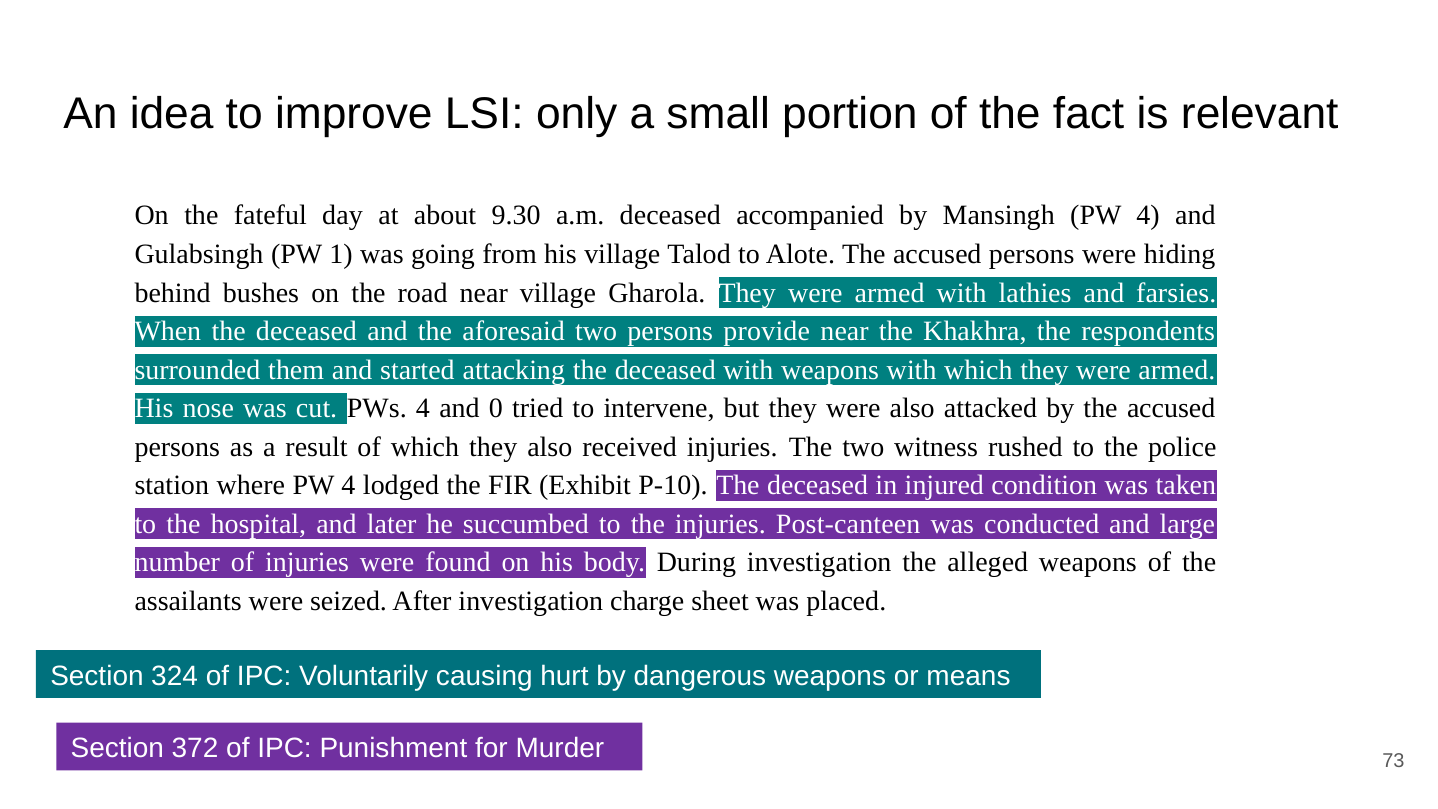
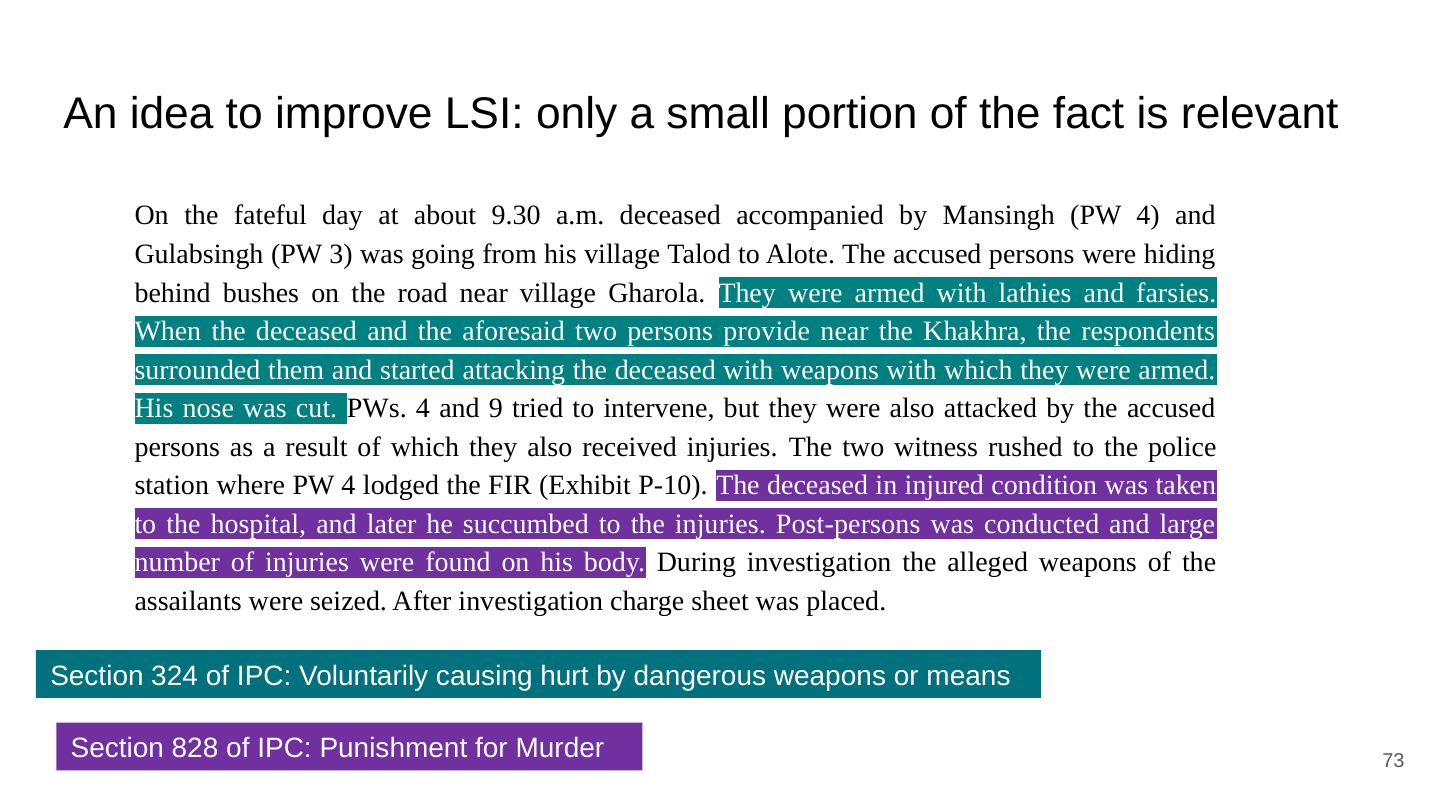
1: 1 -> 3
0: 0 -> 9
Post-canteen: Post-canteen -> Post-persons
372: 372 -> 828
